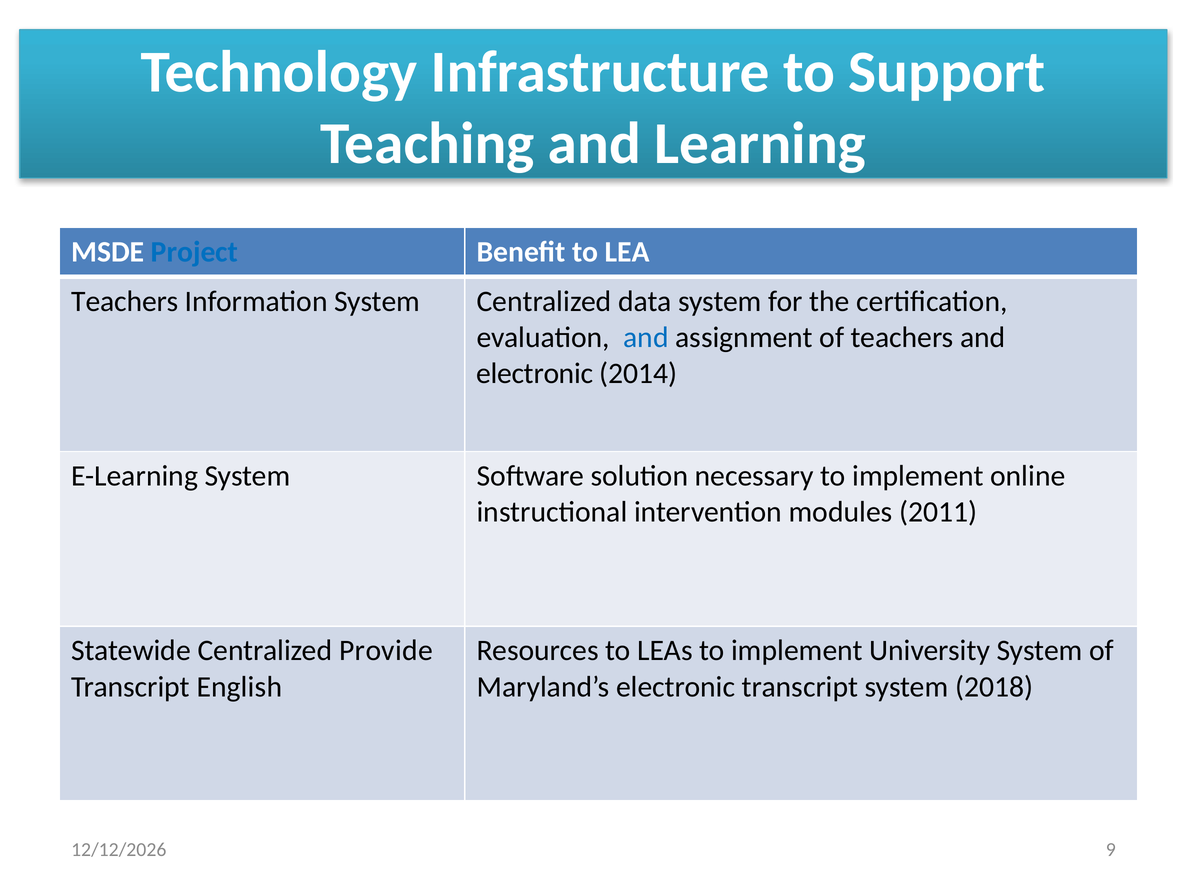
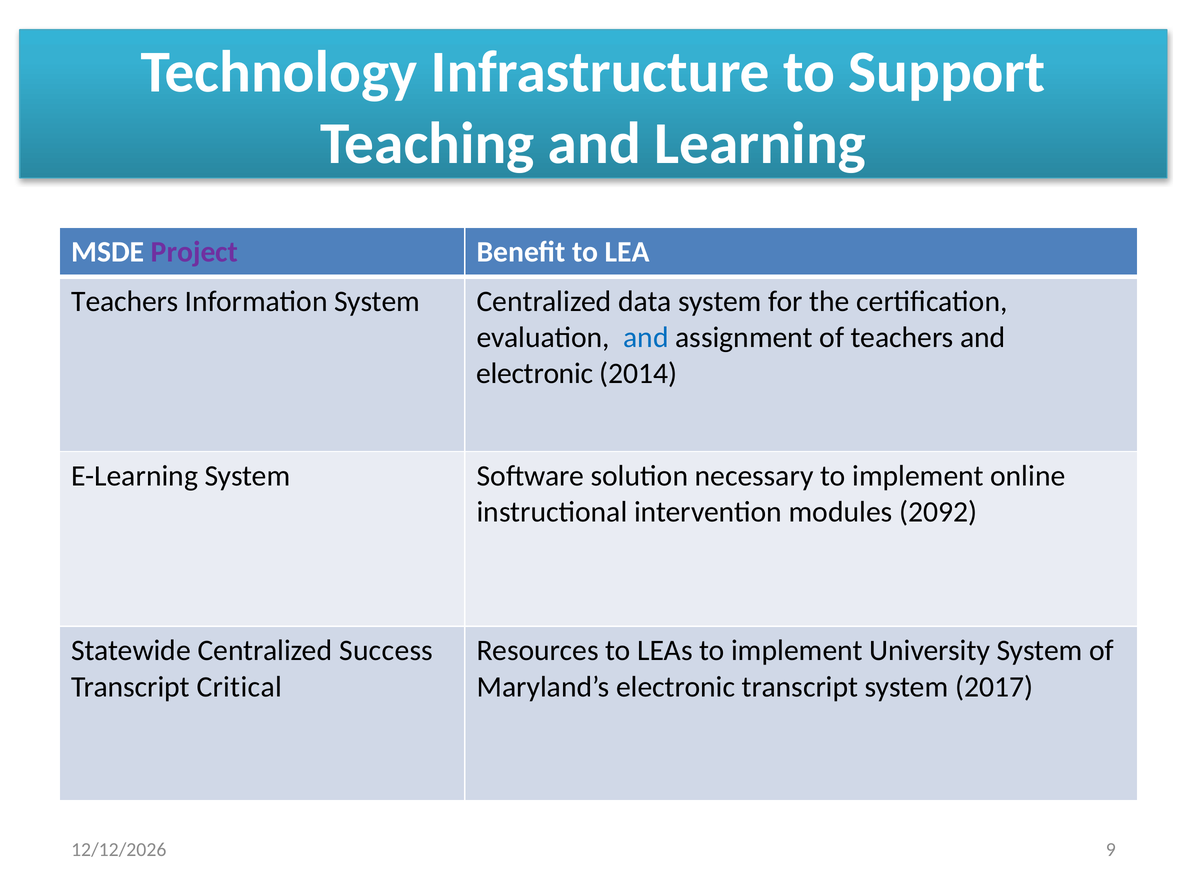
Project colour: blue -> purple
2011: 2011 -> 2092
Provide: Provide -> Success
English: English -> Critical
2018: 2018 -> 2017
